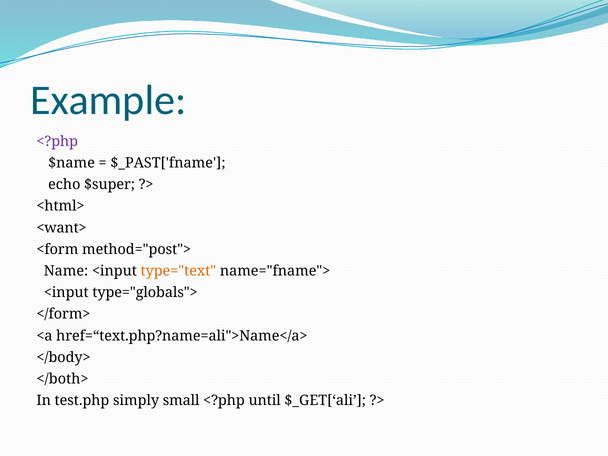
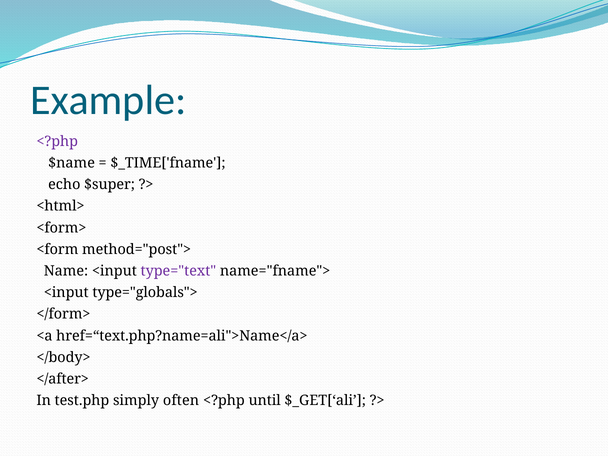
$_PAST['fname: $_PAST['fname -> $_TIME['fname
<want>: <want> -> <form>
type="text colour: orange -> purple
</both>: </both> -> </after>
small: small -> often
